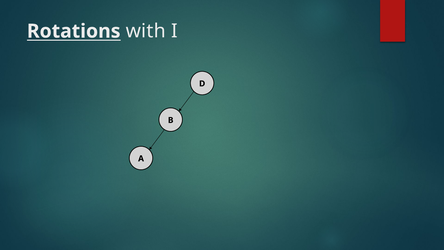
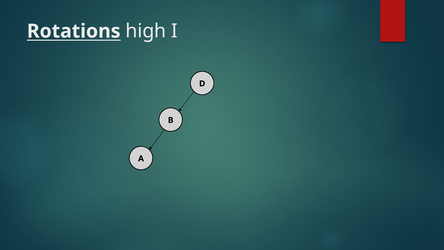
with: with -> high
